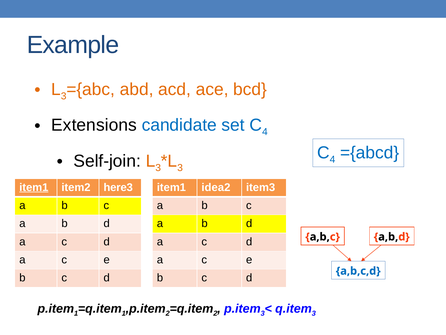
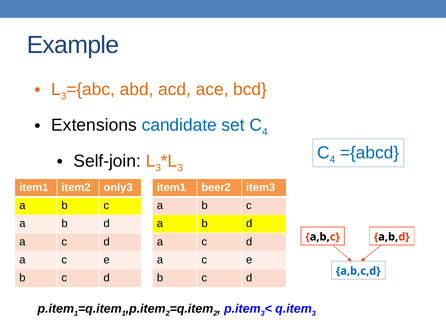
item1 at (34, 187) underline: present -> none
here3: here3 -> only3
idea2: idea2 -> beer2
